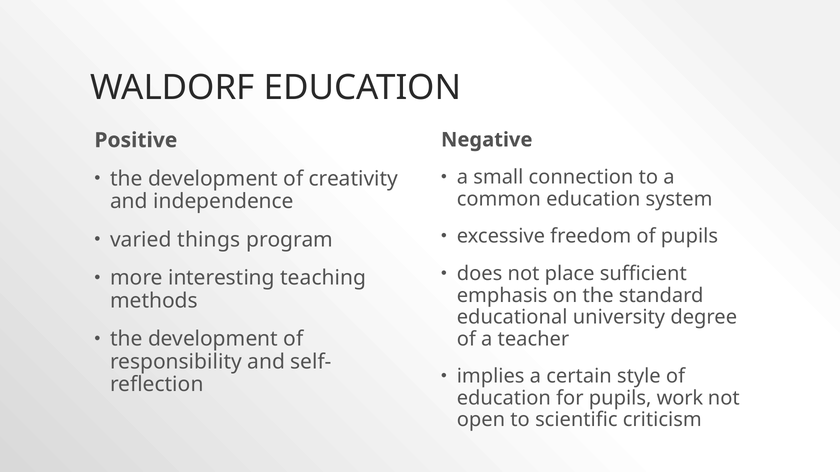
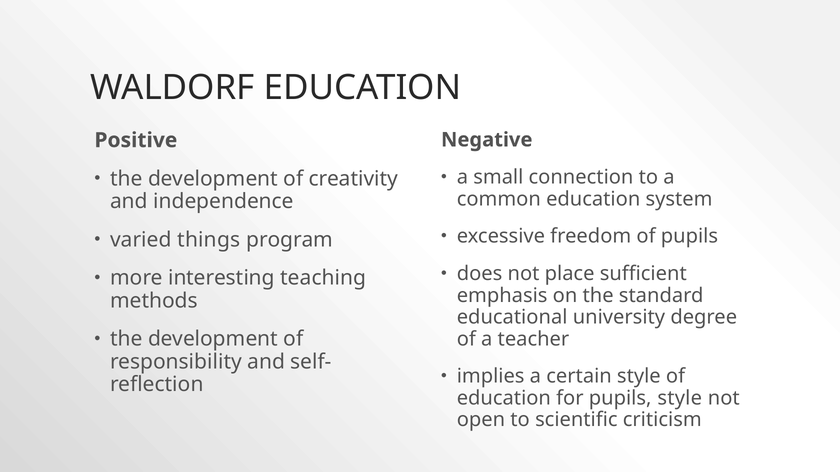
pupils work: work -> style
